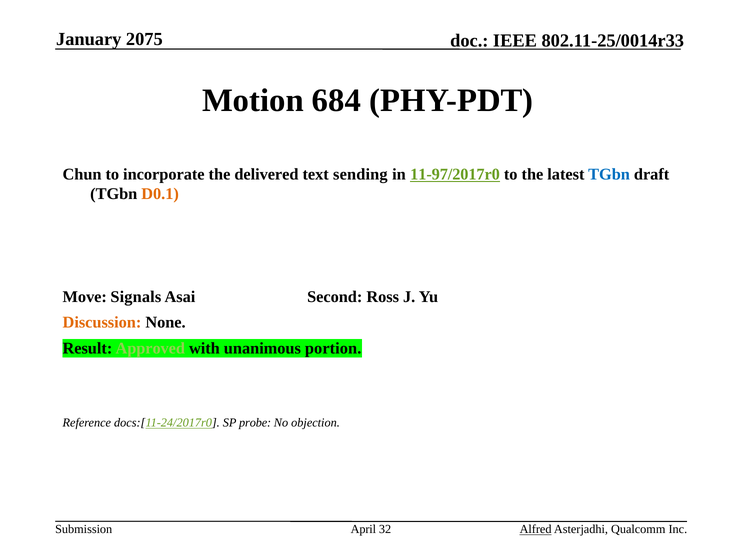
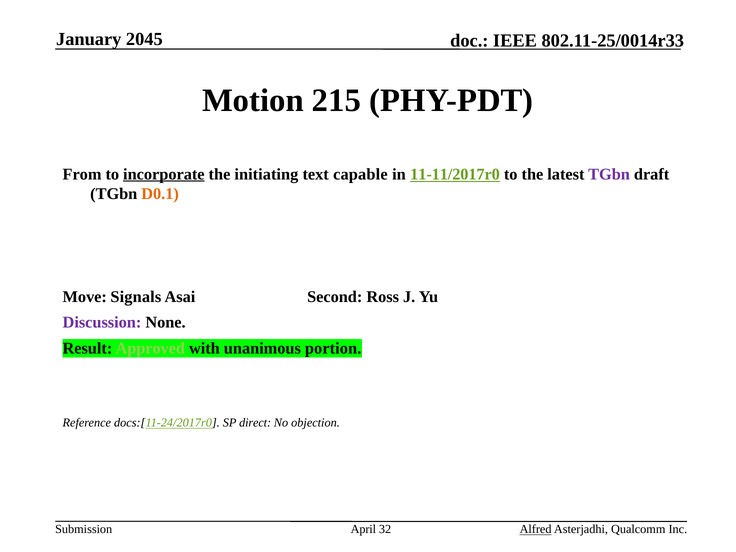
2075: 2075 -> 2045
684: 684 -> 215
Chun: Chun -> From
incorporate underline: none -> present
delivered: delivered -> initiating
sending: sending -> capable
11-97/2017r0: 11-97/2017r0 -> 11-11/2017r0
TGbn at (609, 174) colour: blue -> purple
Discussion colour: orange -> purple
probe: probe -> direct
